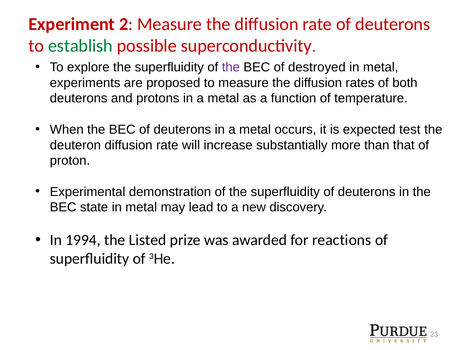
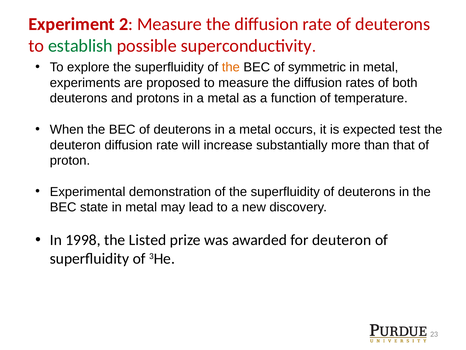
the at (231, 67) colour: purple -> orange
destroyed: destroyed -> symmetric
1994: 1994 -> 1998
for reactions: reactions -> deuteron
